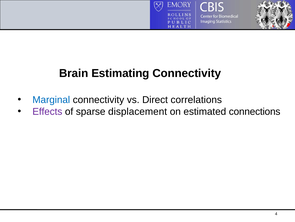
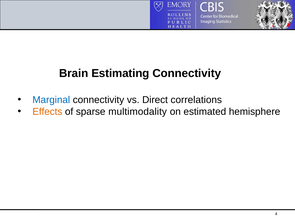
Effects colour: purple -> orange
displacement: displacement -> multimodality
connections: connections -> hemisphere
